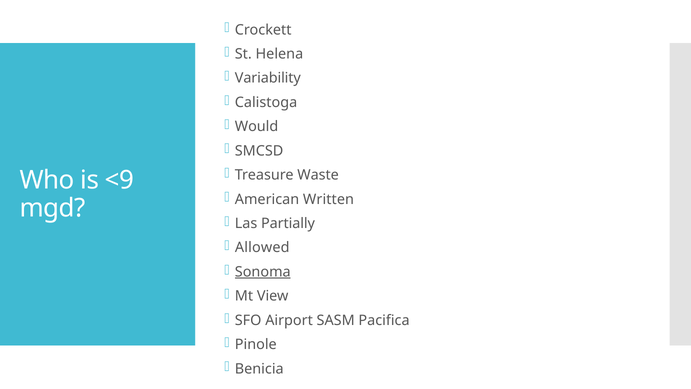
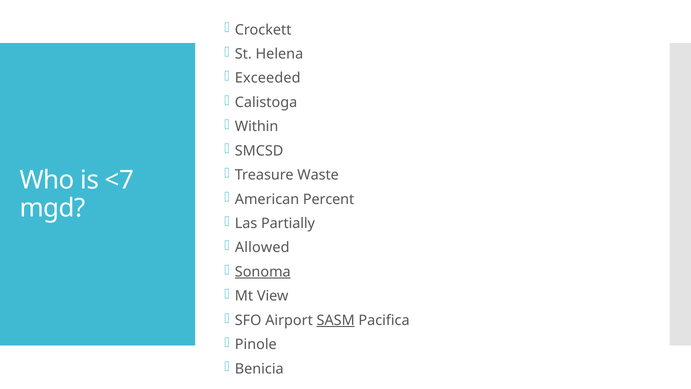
Variability: Variability -> Exceeded
Would: Would -> Within
<9: <9 -> <7
Written: Written -> Percent
SASM underline: none -> present
